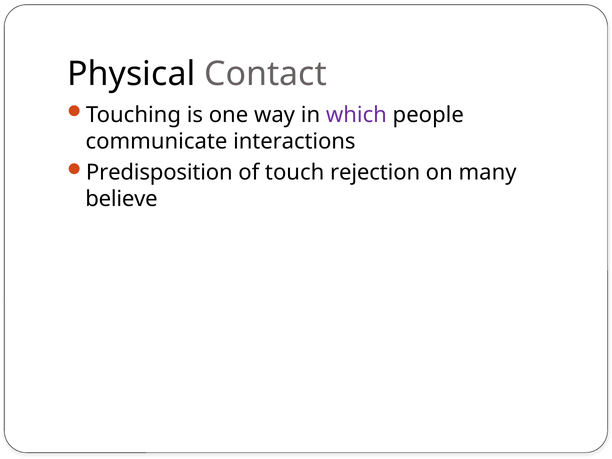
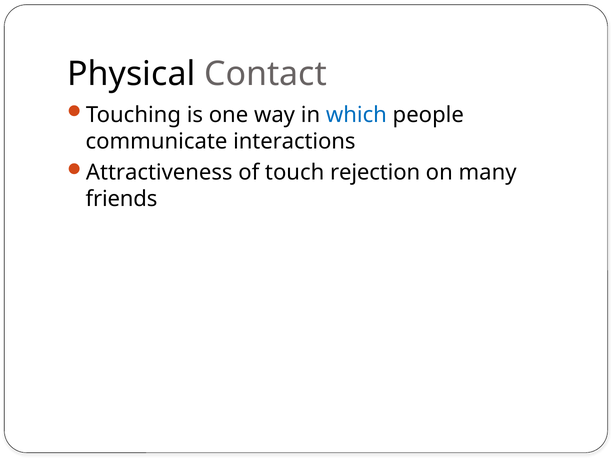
which colour: purple -> blue
Predisposition: Predisposition -> Attractiveness
believe: believe -> friends
